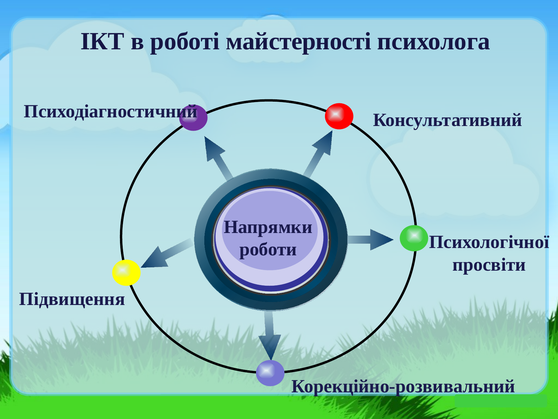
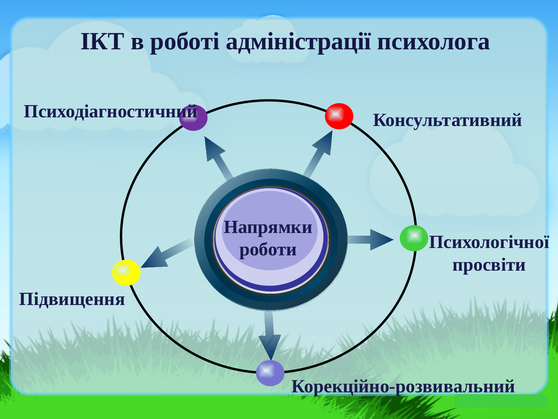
майстерності: майстерності -> адміністрації
